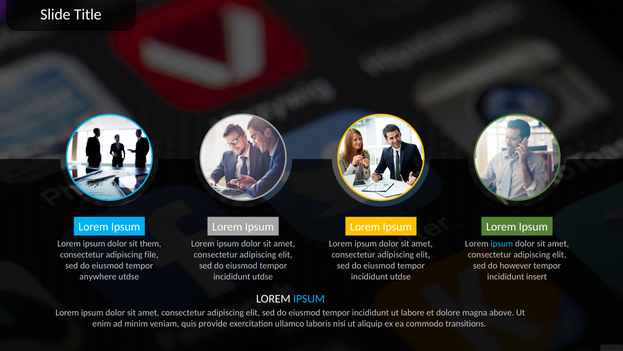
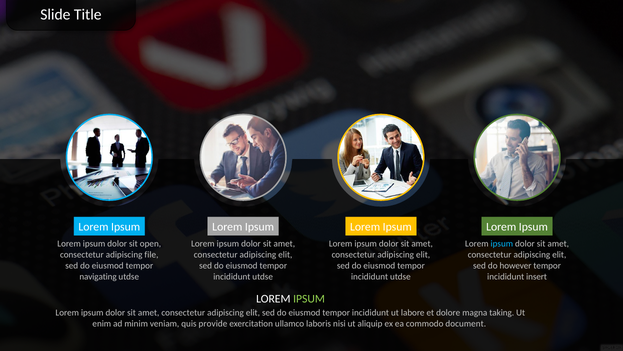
them: them -> open
anywhere: anywhere -> navigating
IPSUM at (309, 298) colour: light blue -> light green
above: above -> taking
transitions: transitions -> document
